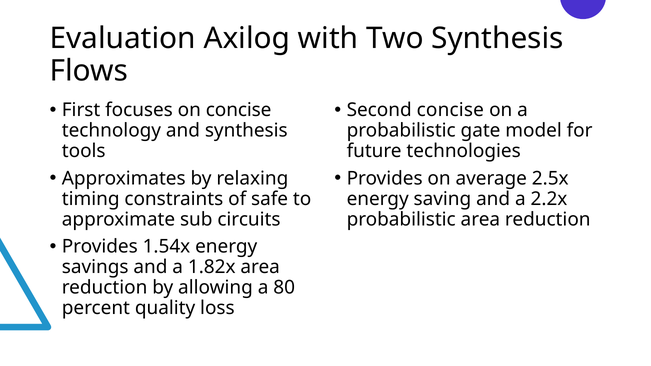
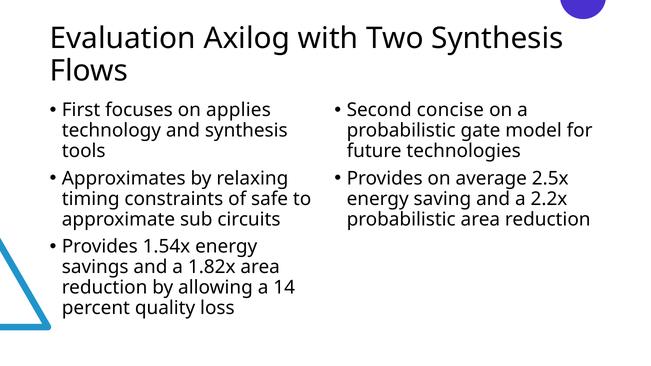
on concise: concise -> applies
80: 80 -> 14
